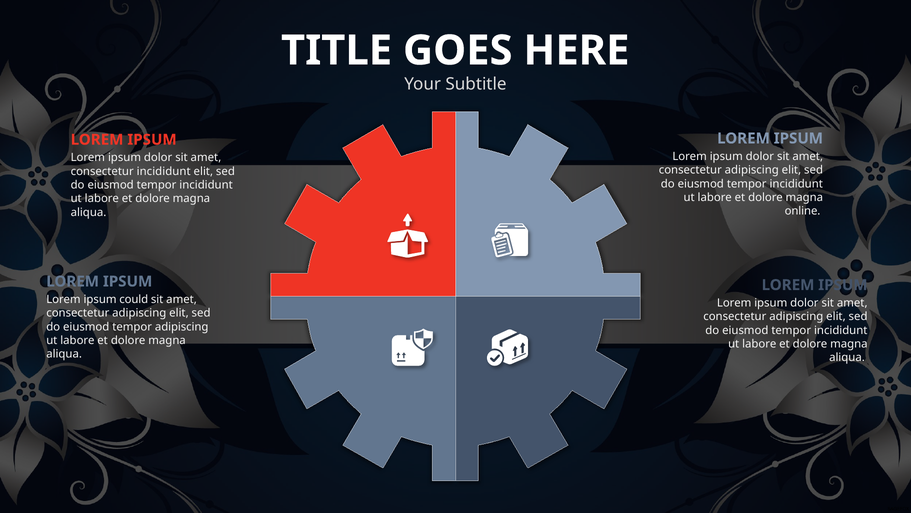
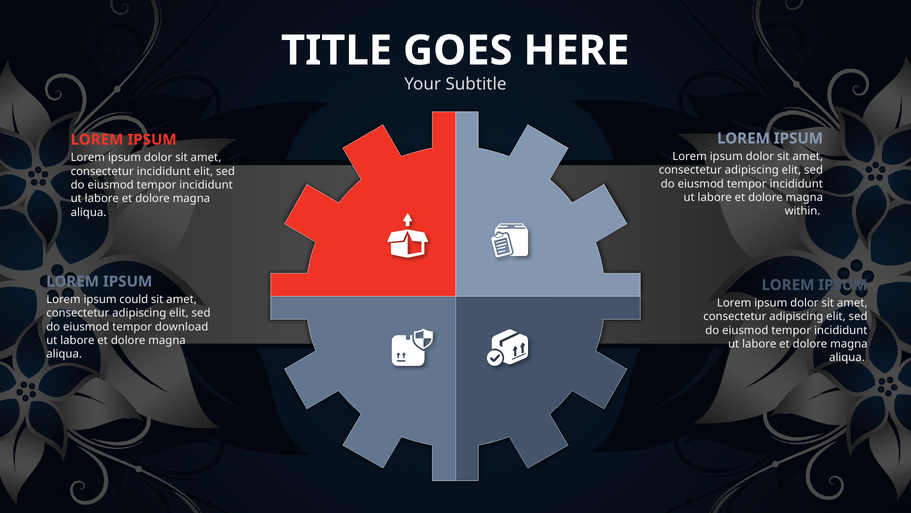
online: online -> within
tempor adipiscing: adipiscing -> download
